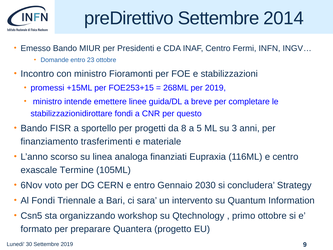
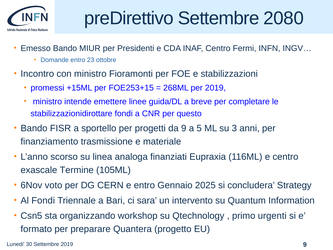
2014: 2014 -> 2080
da 8: 8 -> 9
trasferimenti: trasferimenti -> trasmissione
2030: 2030 -> 2025
primo ottobre: ottobre -> urgenti
